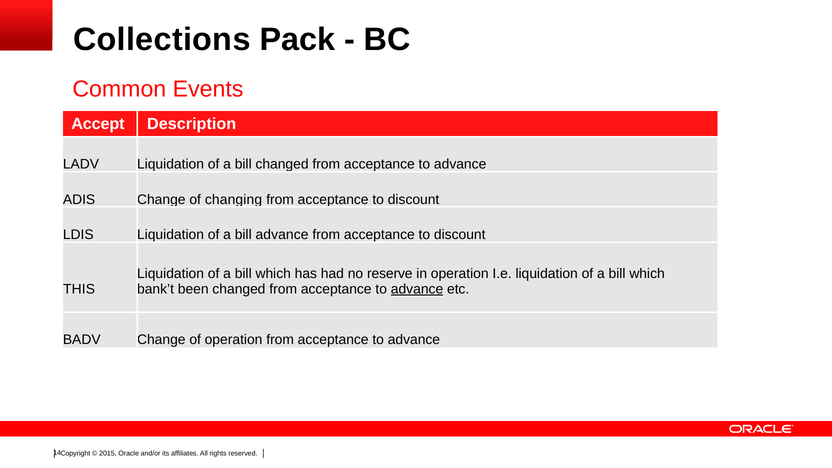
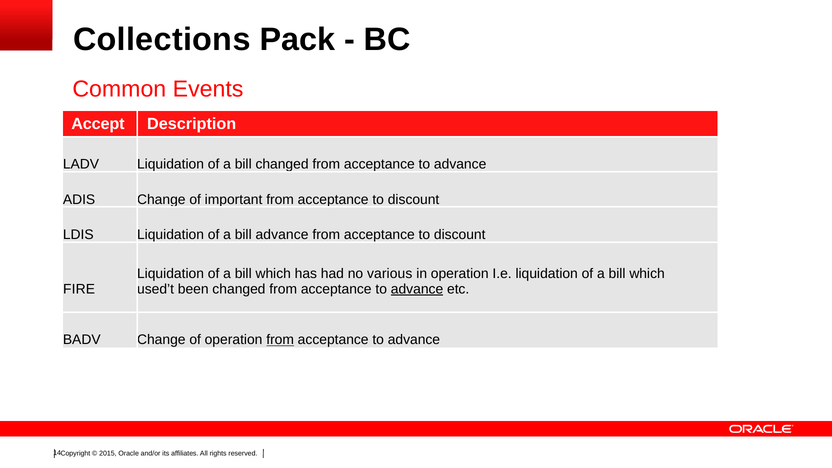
changing: changing -> important
reserve: reserve -> various
THIS: THIS -> FIRE
bank’t: bank’t -> used’t
from at (280, 340) underline: none -> present
